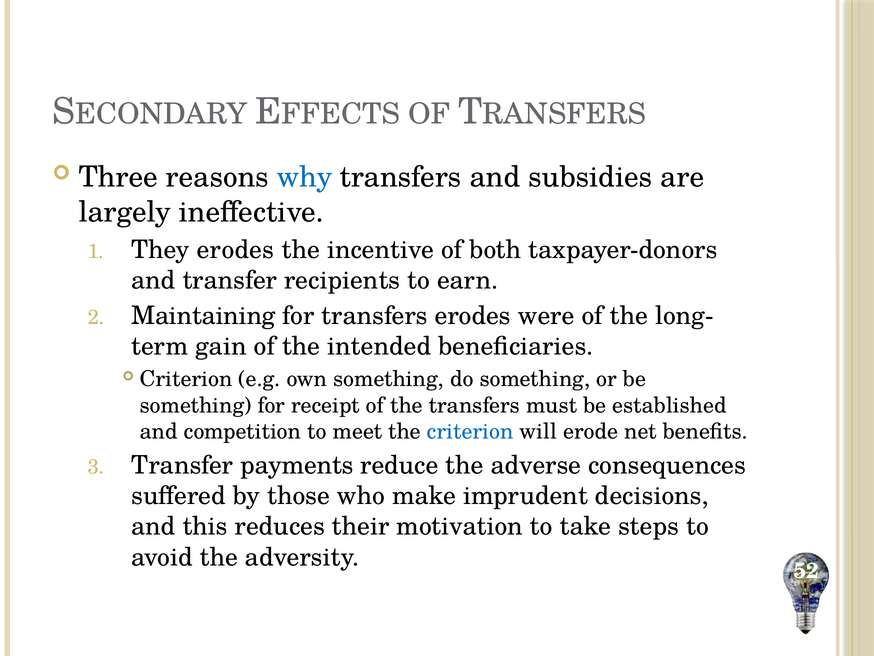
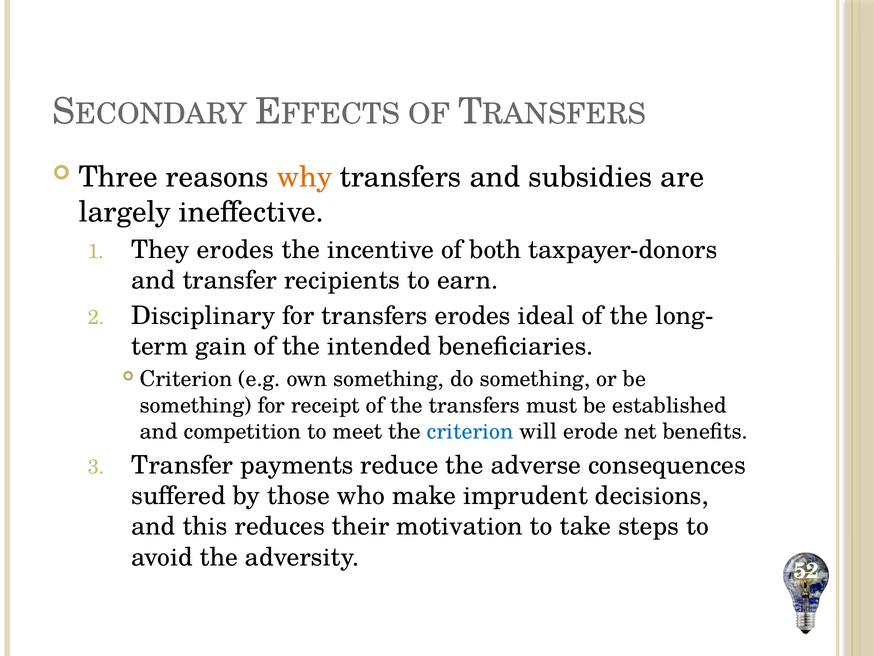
why colour: blue -> orange
Maintaining: Maintaining -> Disciplinary
were: were -> ideal
